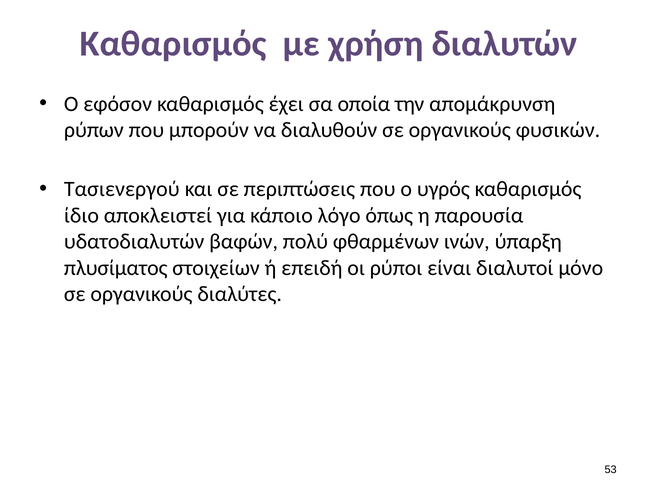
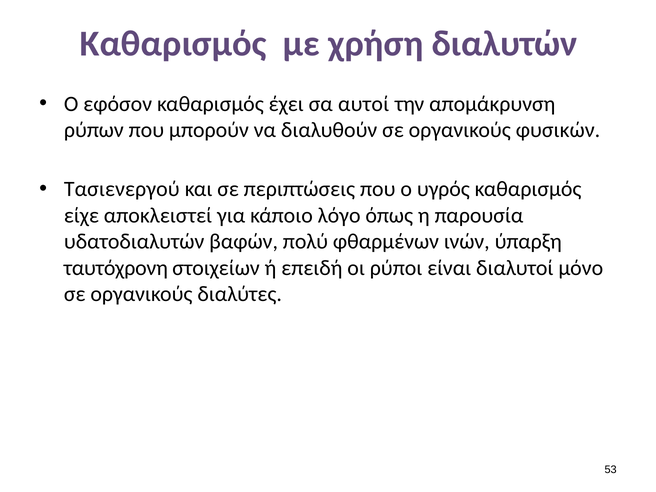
οποία: οποία -> αυτοί
ίδιο: ίδιο -> είχε
πλυσίματος: πλυσίματος -> ταυτόχρονη
